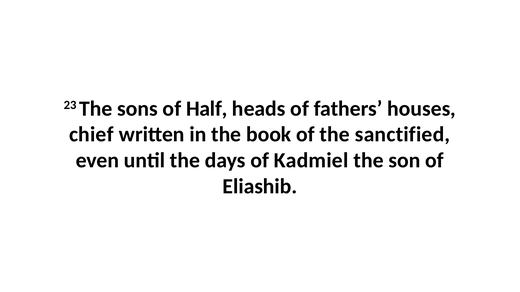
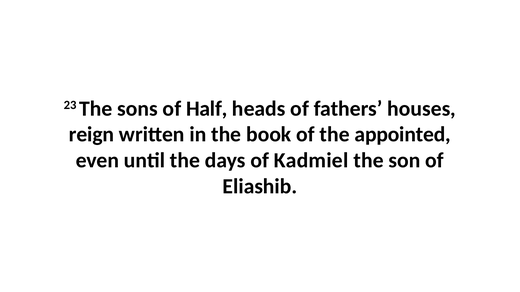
chief: chief -> reign
sanctified: sanctified -> appointed
